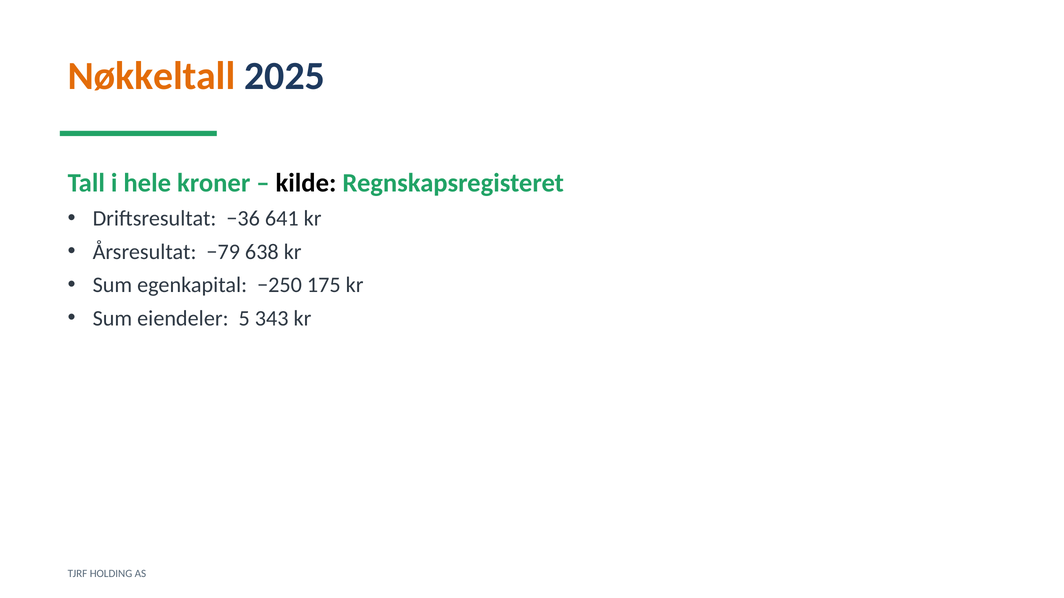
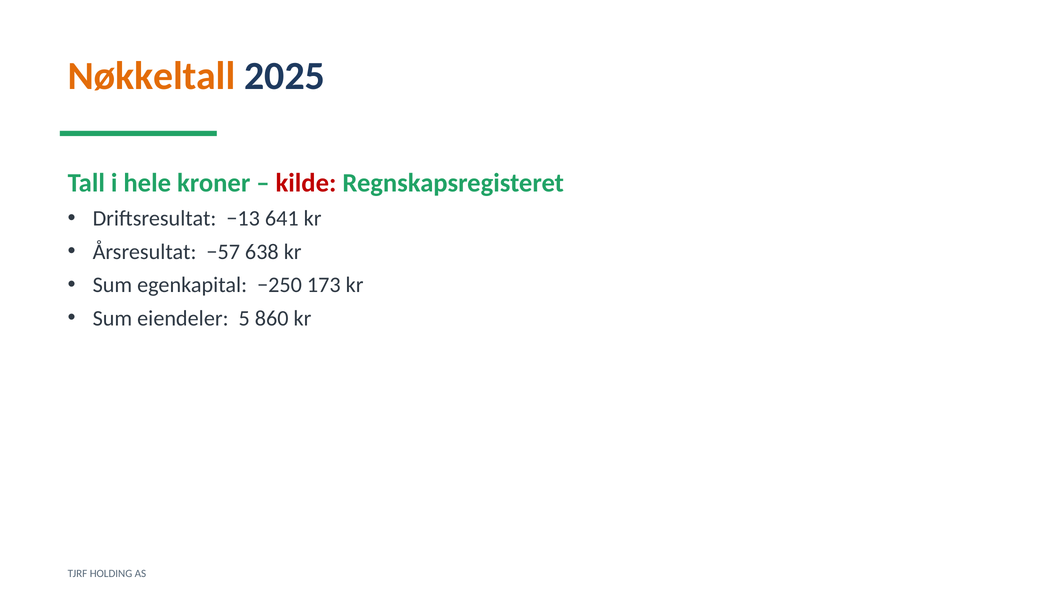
kilde colour: black -> red
−36: −36 -> −13
−79: −79 -> −57
175: 175 -> 173
343: 343 -> 860
